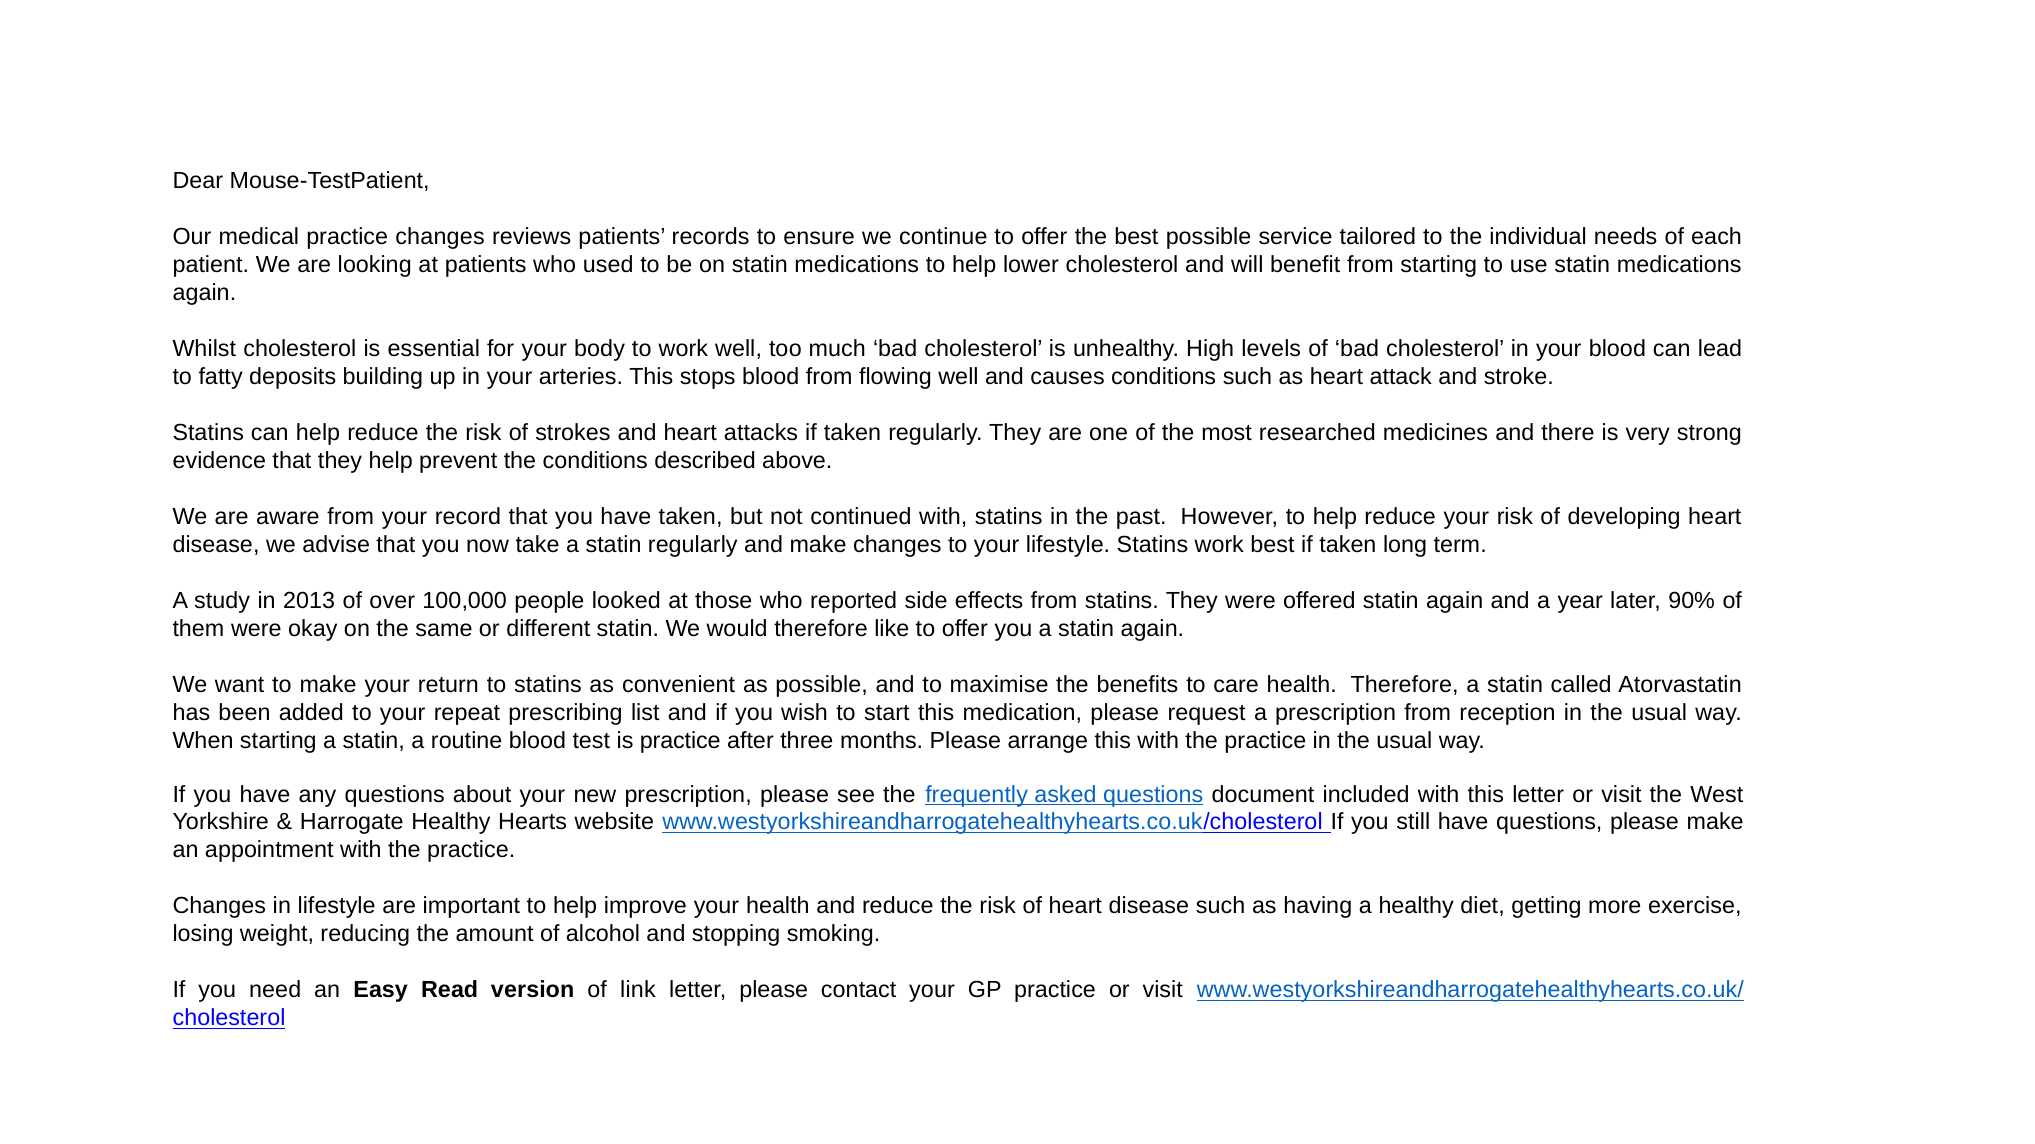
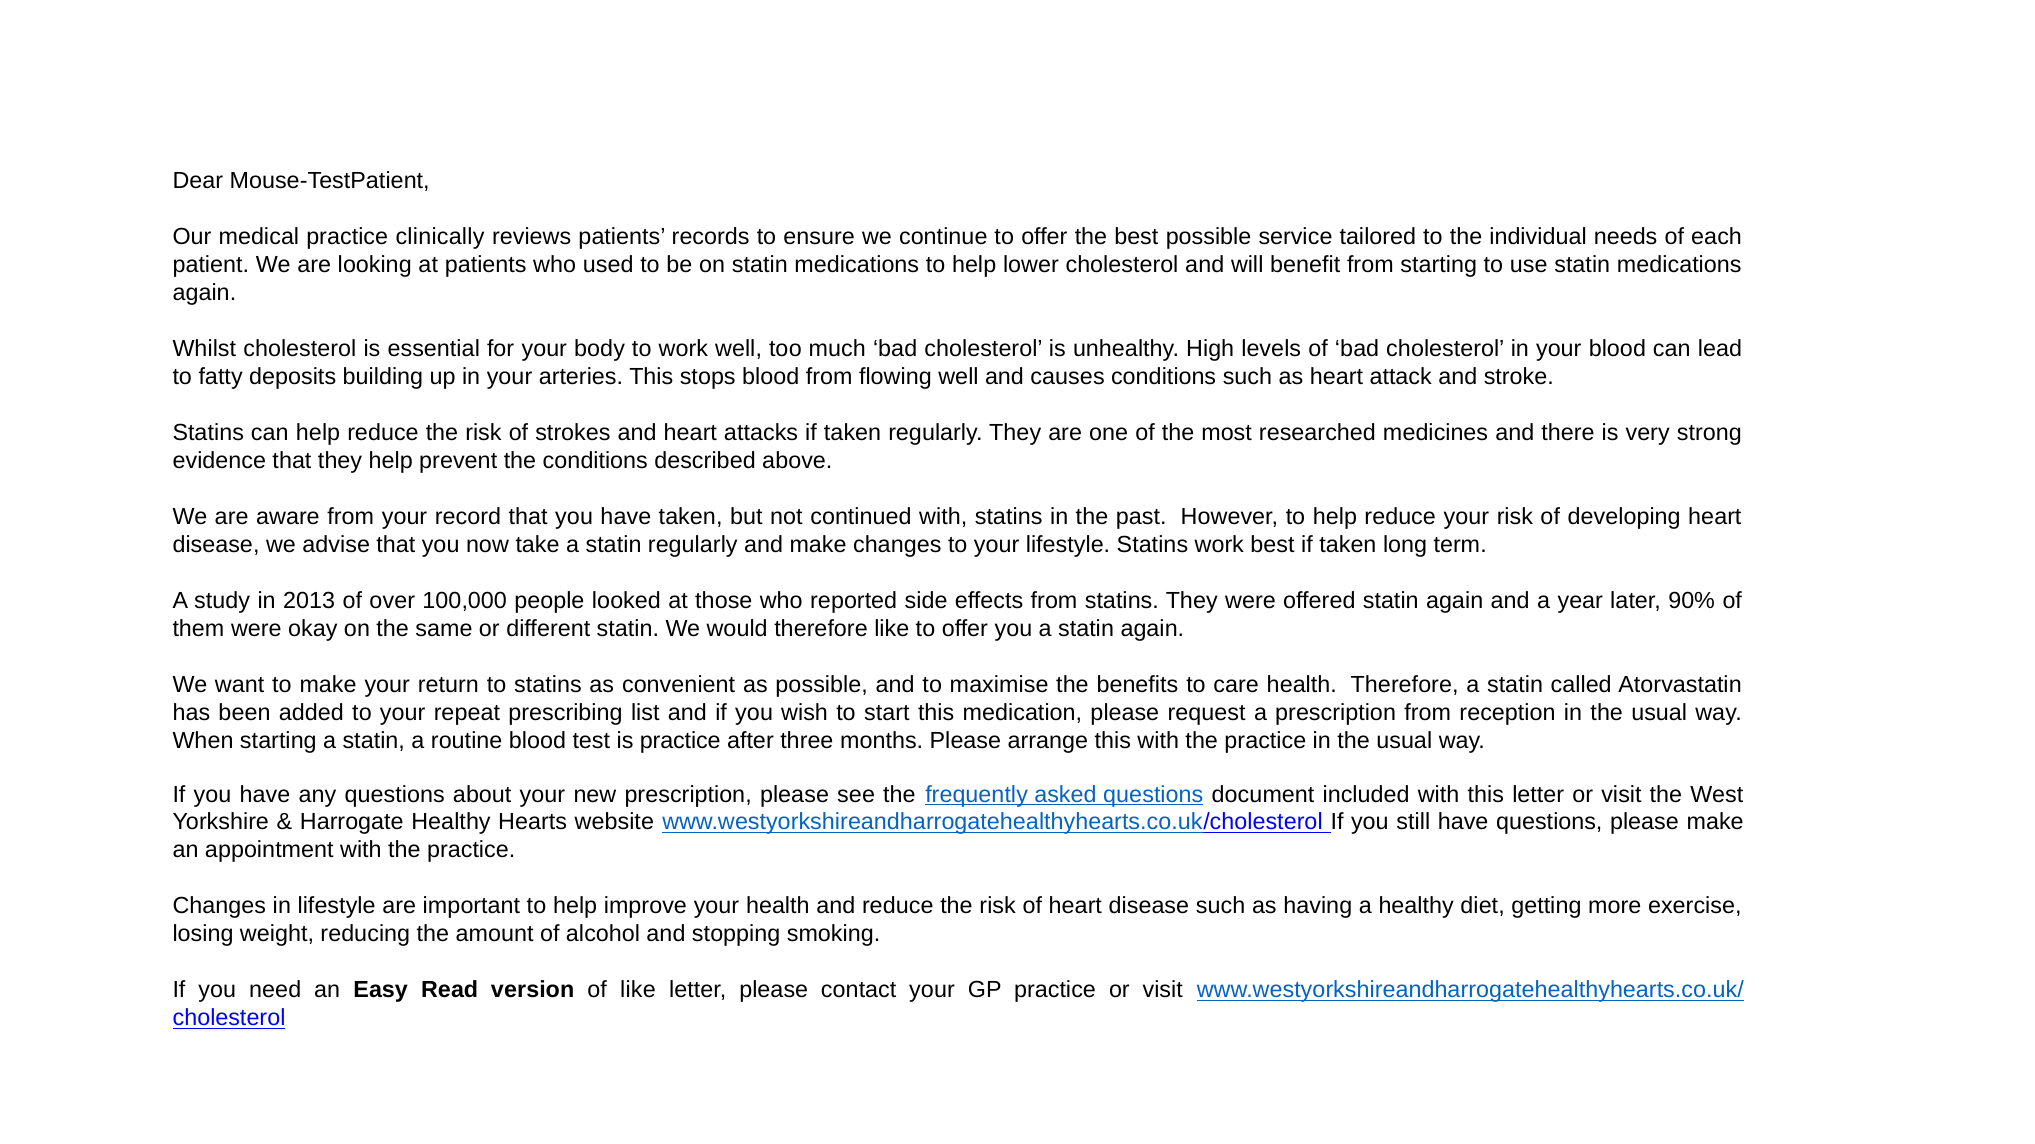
medical practice changes: changes -> clinically
of link: link -> like
